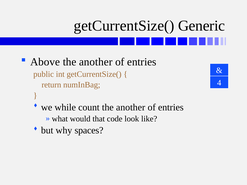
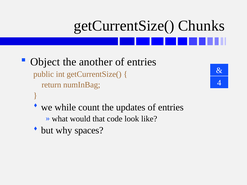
Generic: Generic -> Chunks
Above: Above -> Object
count the another: another -> updates
